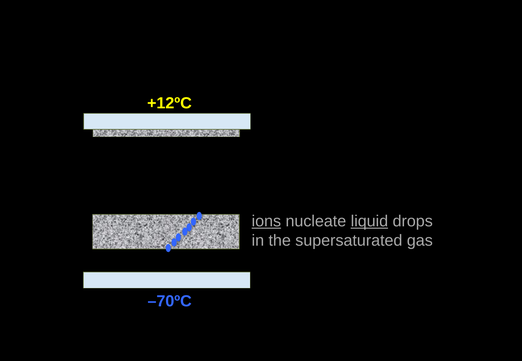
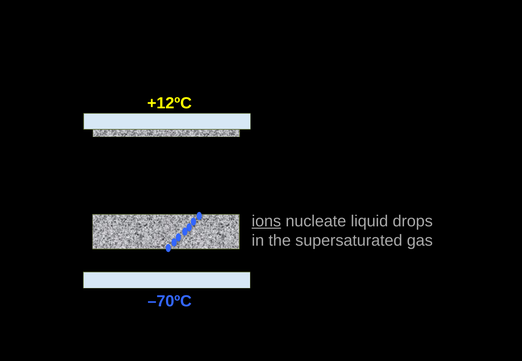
liquid underline: present -> none
